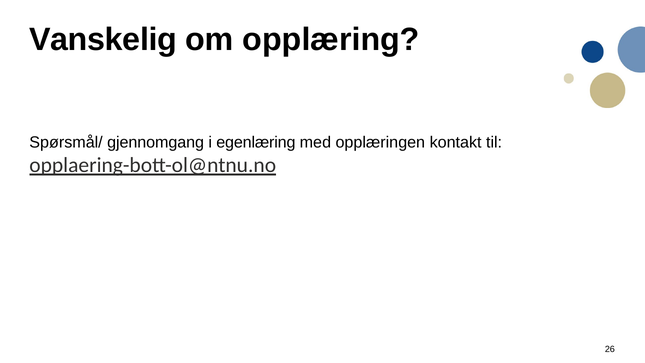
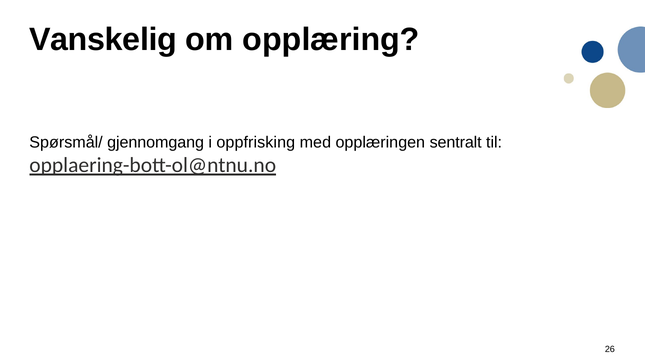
egenlæring: egenlæring -> oppfrisking
kontakt: kontakt -> sentralt
